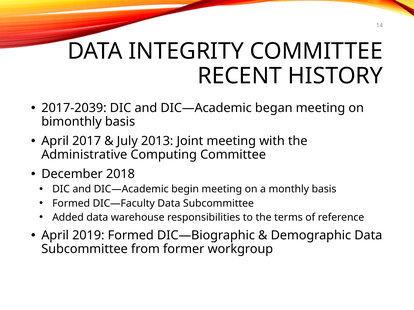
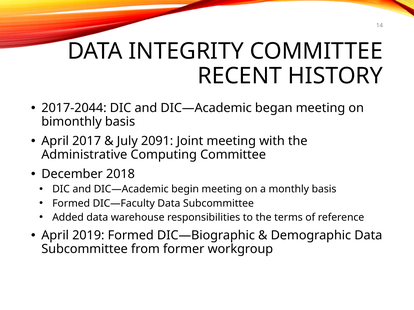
2017-2039: 2017-2039 -> 2017-2044
2013: 2013 -> 2091
